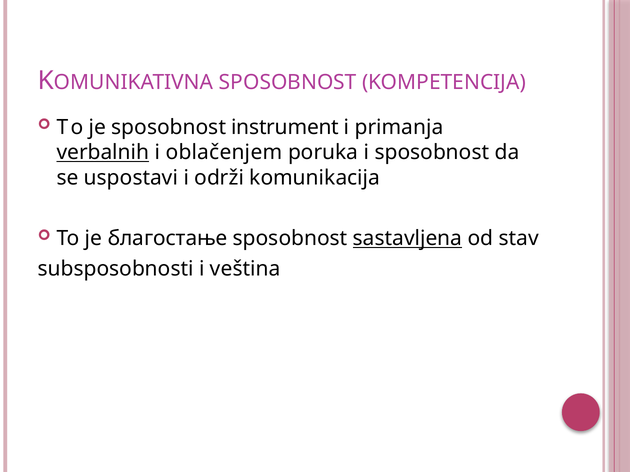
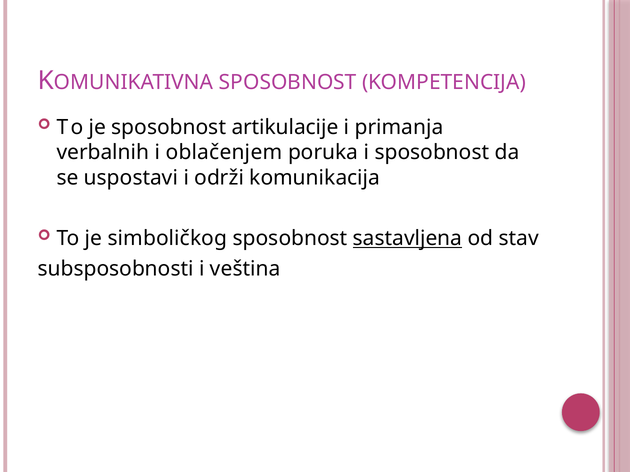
instrument: instrument -> artikulacije
verbalnih underline: present -> none
благостање: благостање -> simboličkog
